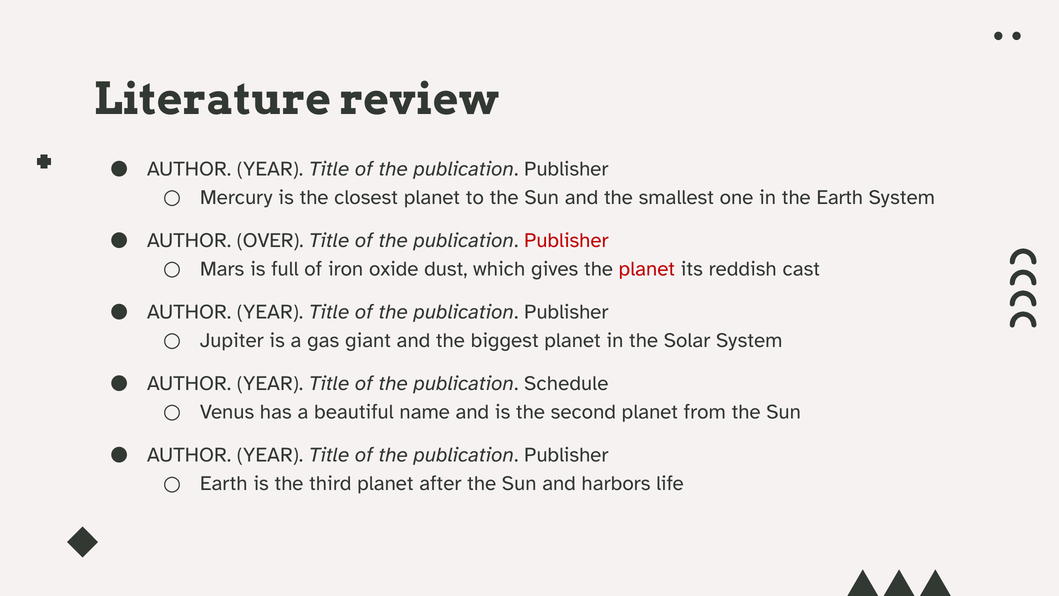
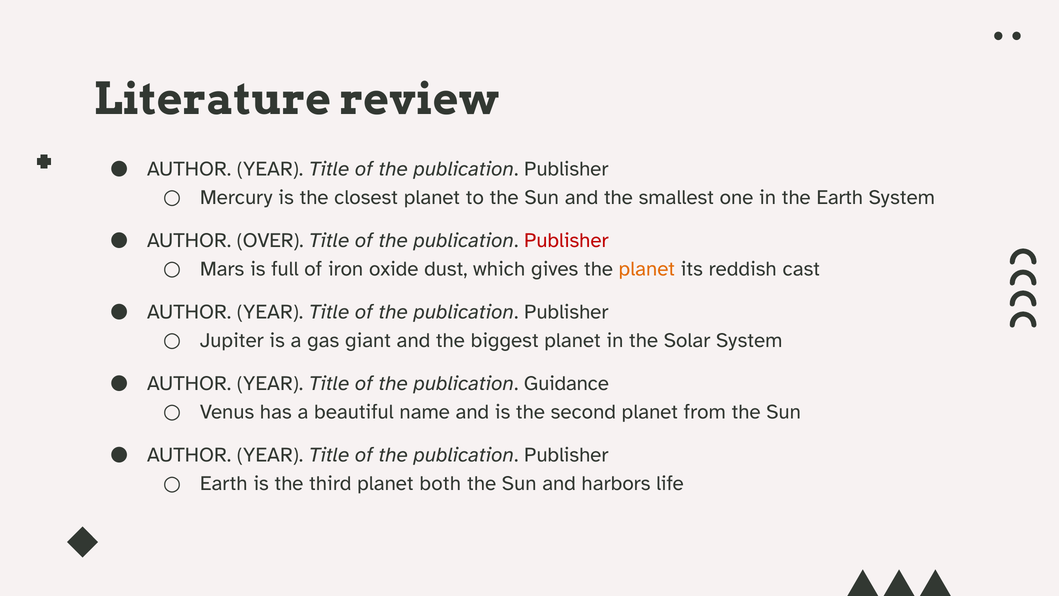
planet at (647, 269) colour: red -> orange
Schedule: Schedule -> Guidance
after: after -> both
